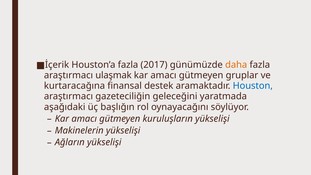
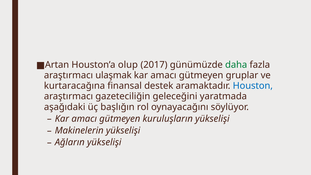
İçerik: İçerik -> Artan
Houston’a fazla: fazla -> olup
daha colour: orange -> green
